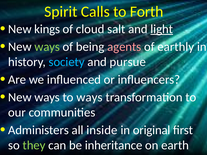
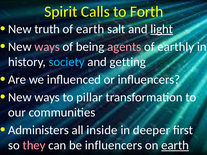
kings: kings -> truth
of cloud: cloud -> earth
ways at (47, 47) colour: light green -> pink
pursue: pursue -> getting
to ways: ways -> pillar
original: original -> deeper
they colour: light green -> pink
be inheritance: inheritance -> influencers
earth at (175, 146) underline: none -> present
